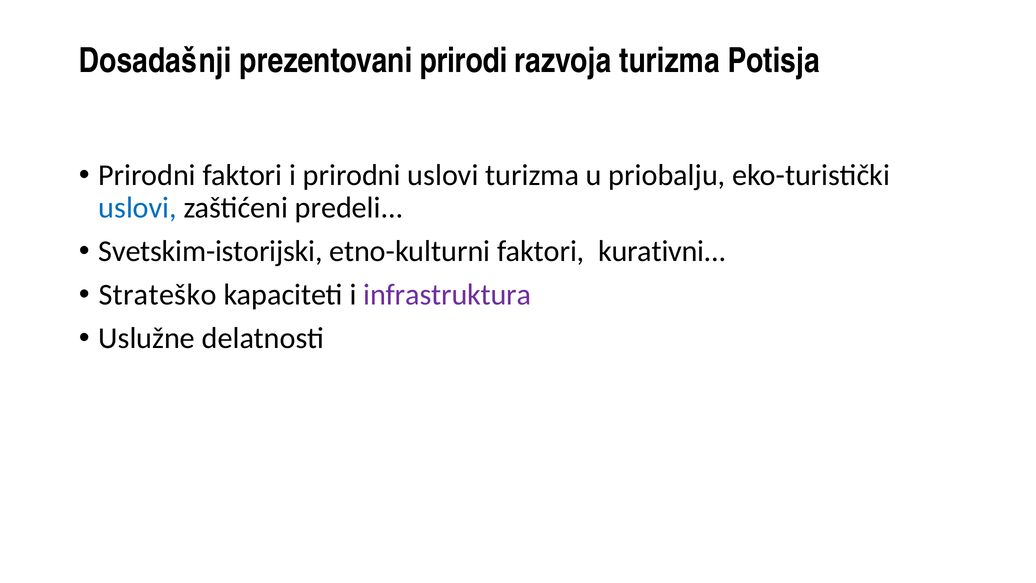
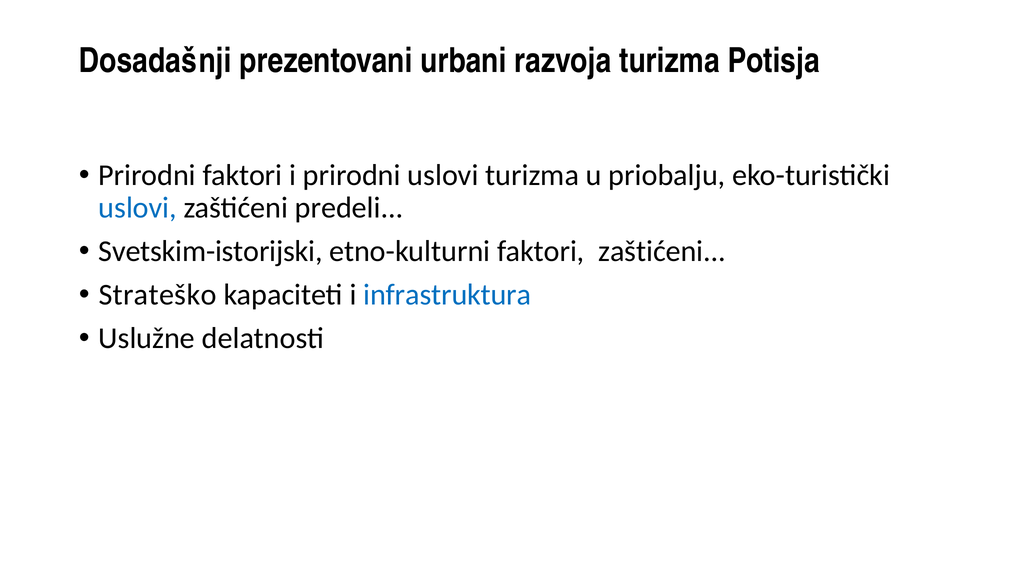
prirodi: prirodi -> urbani
faktori kurativni: kurativni -> zaštićeni
infrastruktura colour: purple -> blue
